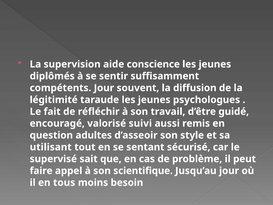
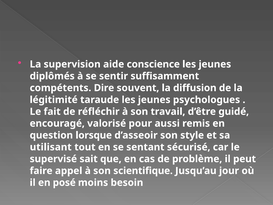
compétents Jour: Jour -> Dire
suivi: suivi -> pour
adultes: adultes -> lorsque
tous: tous -> posé
